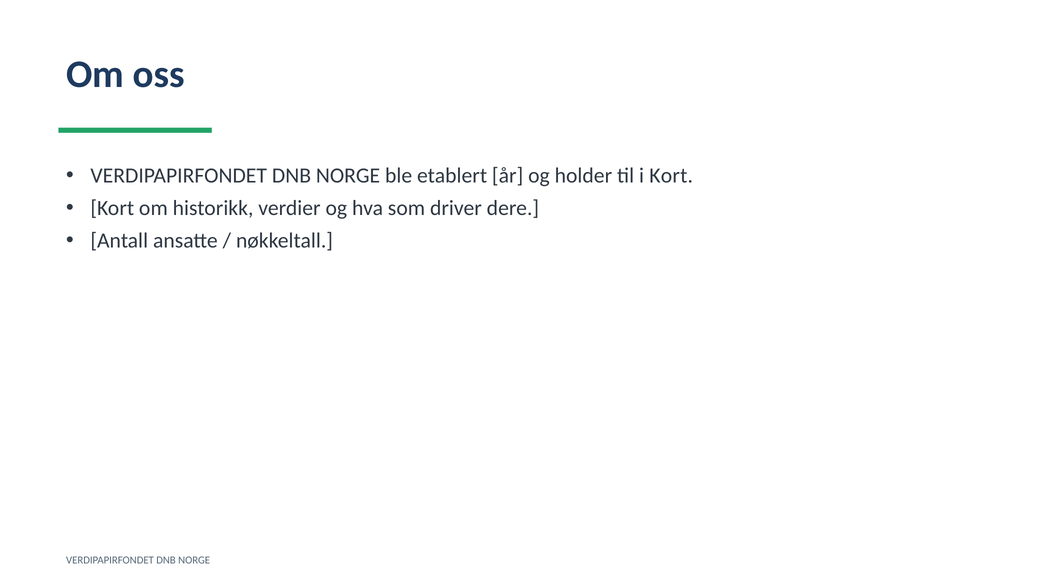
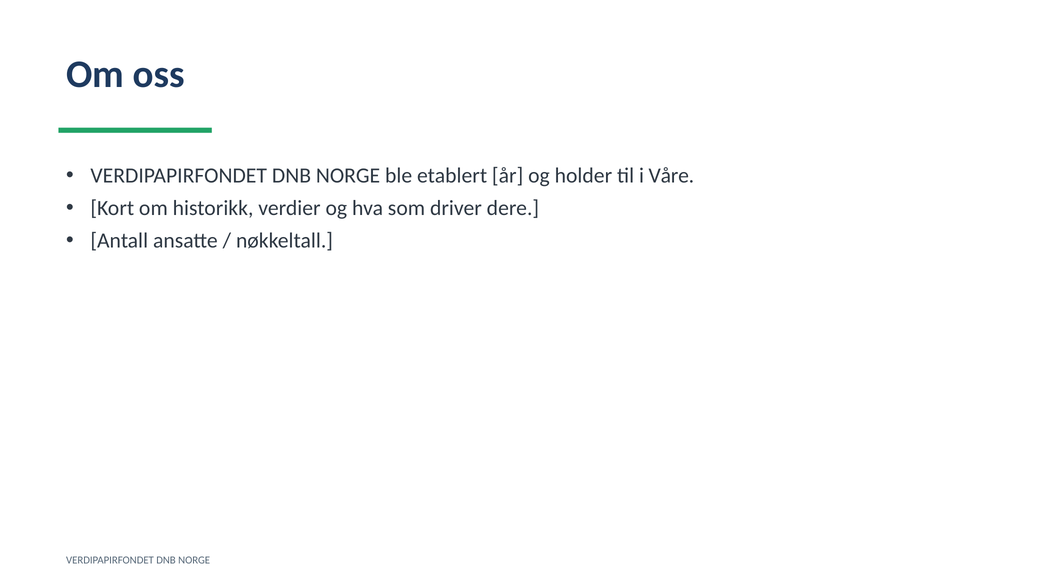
i Kort: Kort -> Våre
